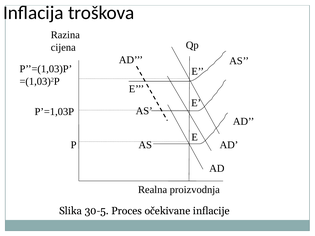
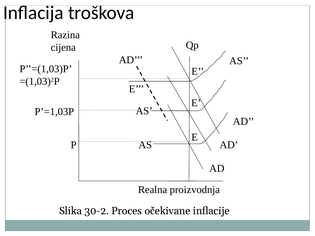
30-5: 30-5 -> 30-2
